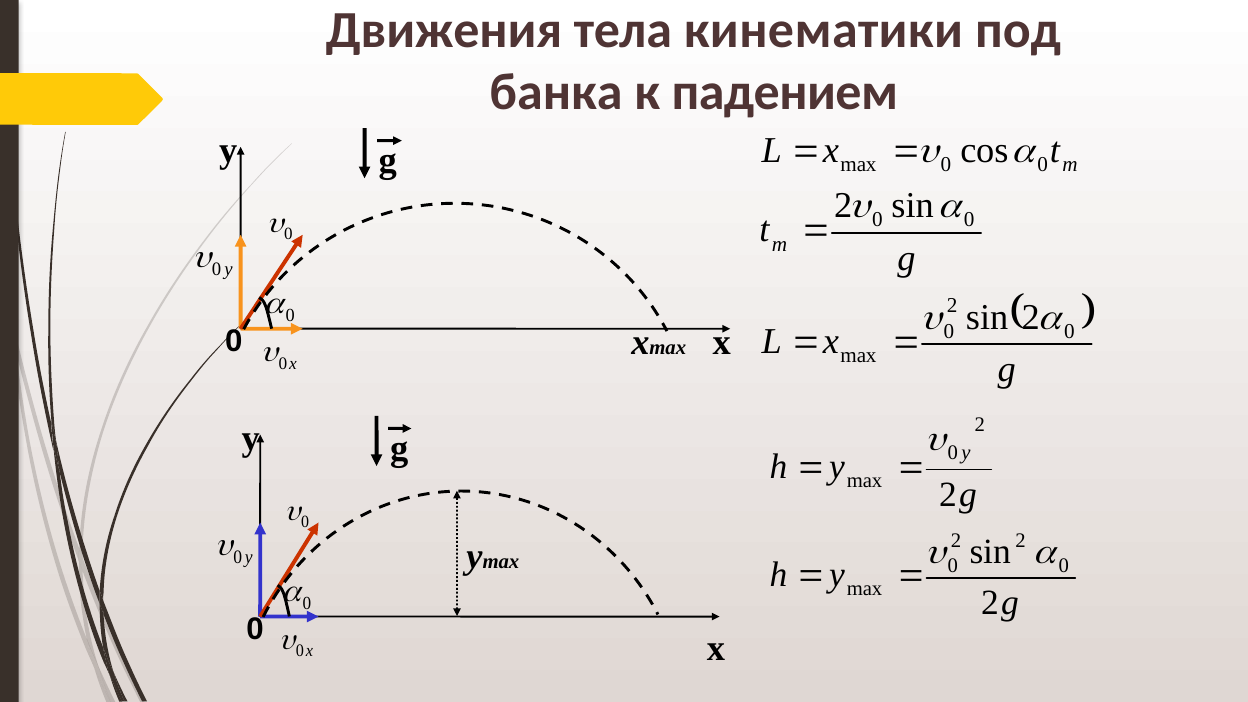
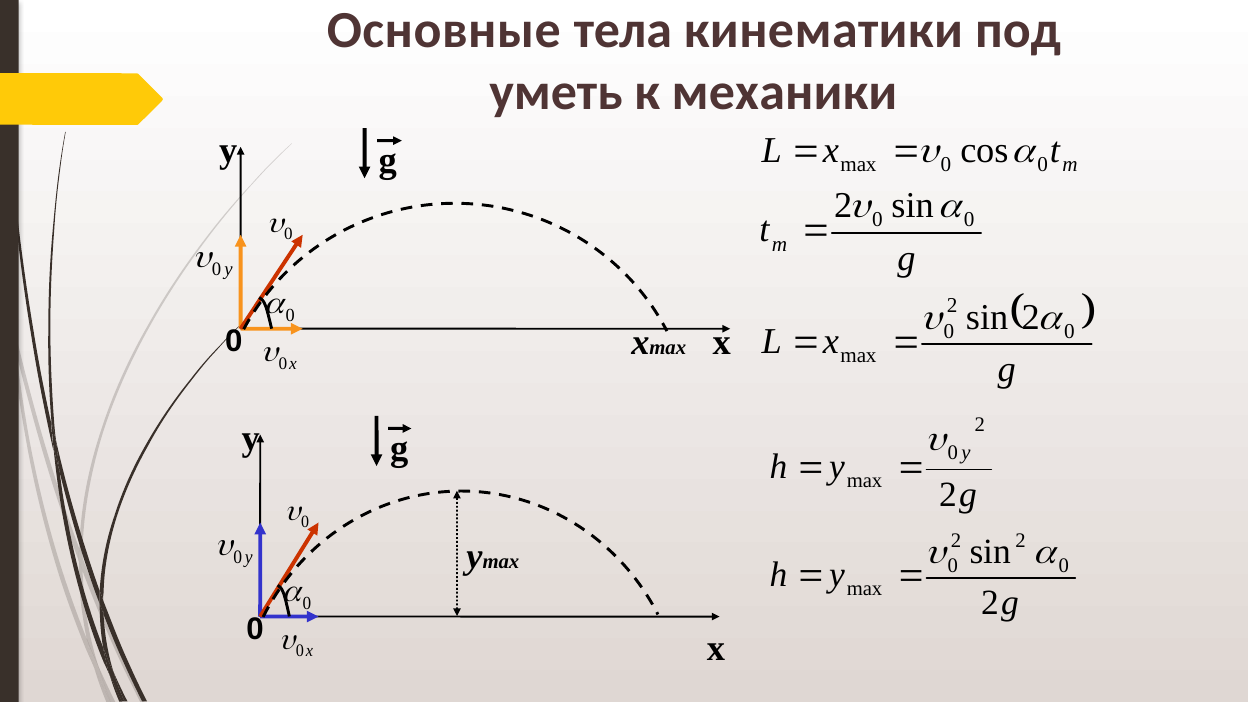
Движения: Движения -> Основные
банка: банка -> уметь
падением: падением -> механики
